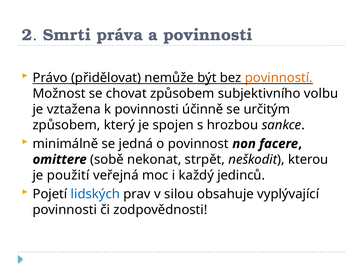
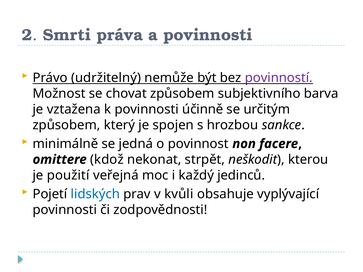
přidělovat: přidělovat -> udržitelný
povinností colour: orange -> purple
volbu: volbu -> barva
sobě: sobě -> kdož
silou: silou -> kvůli
